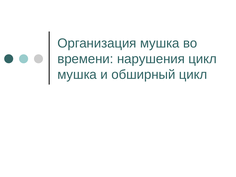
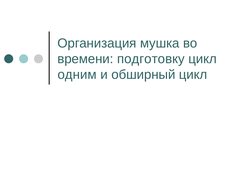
нарушения: нарушения -> подготовку
мушка at (77, 75): мушка -> одним
